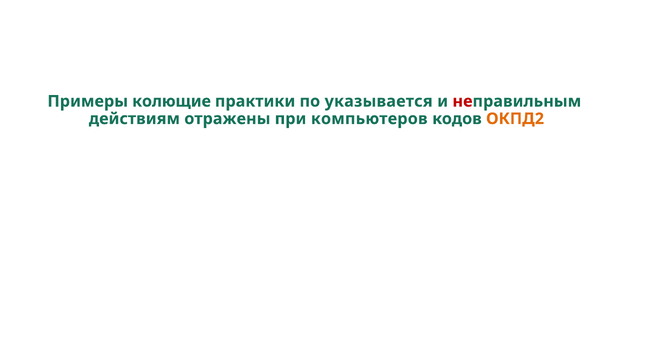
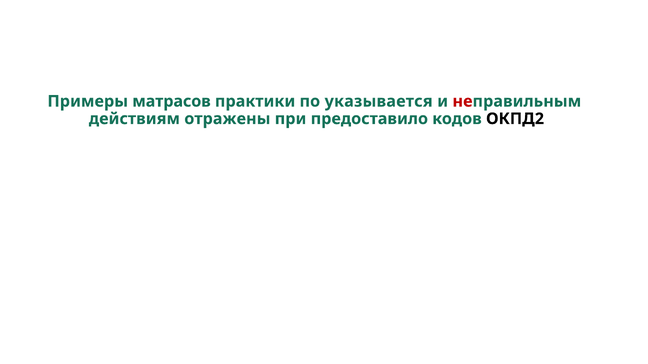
колющие: колющие -> матрасов
компьютеров: компьютеров -> предоставило
ОКПД2 colour: orange -> black
